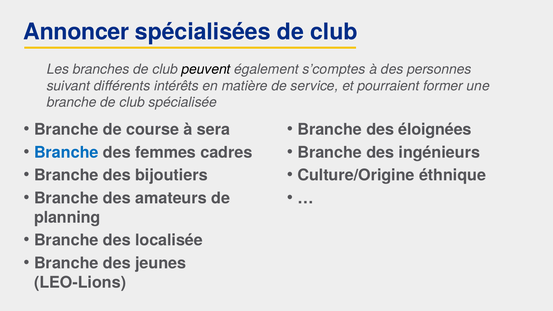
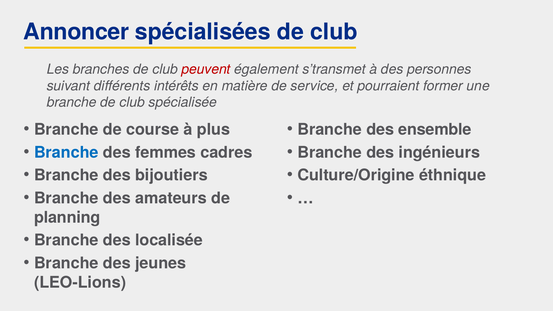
peuvent colour: black -> red
s’comptes: s’comptes -> s’transmet
sera: sera -> plus
éloignées: éloignées -> ensemble
